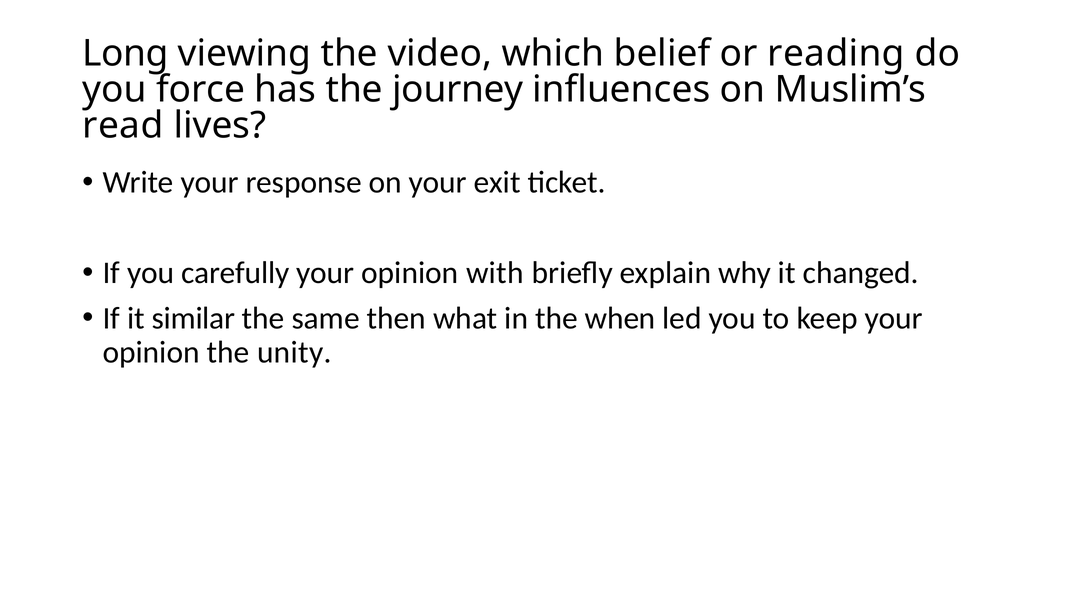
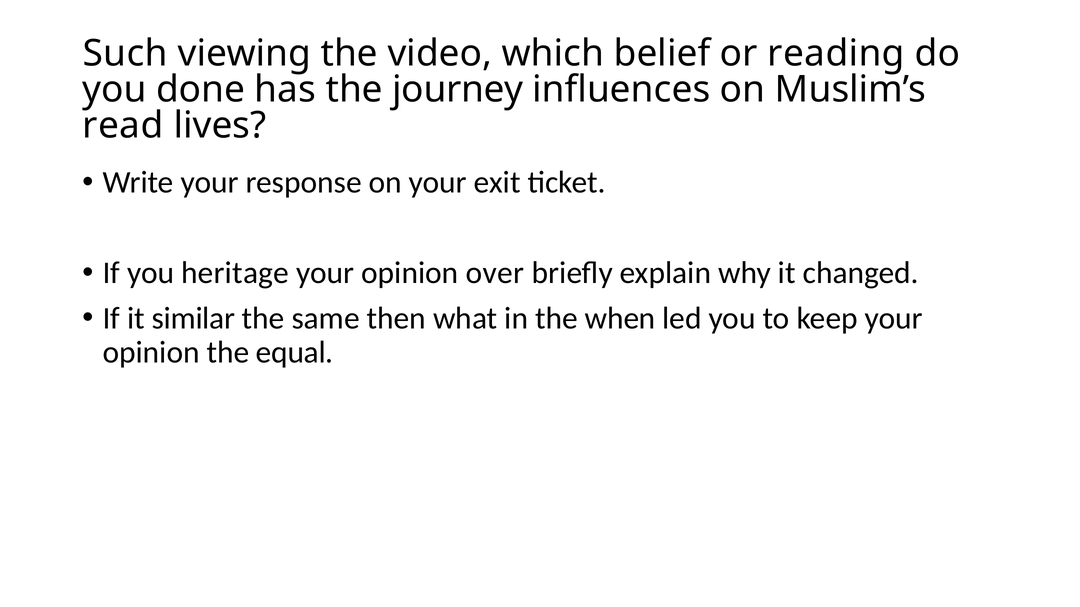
Long: Long -> Such
force: force -> done
carefully: carefully -> heritage
with: with -> over
unity: unity -> equal
